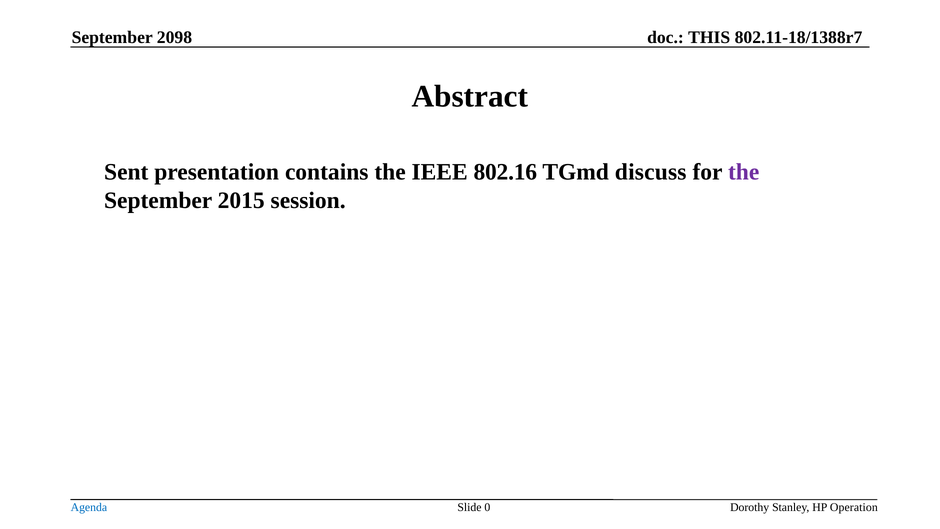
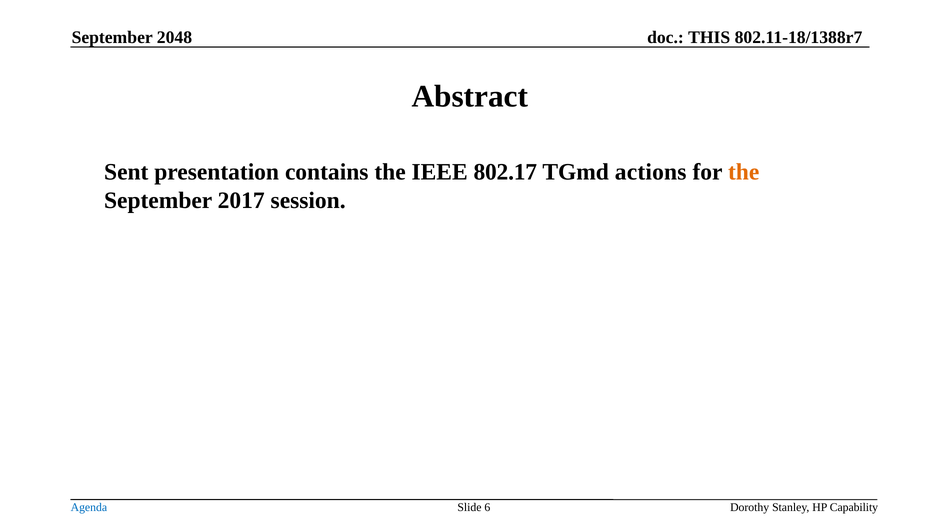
2098: 2098 -> 2048
802.16: 802.16 -> 802.17
discuss: discuss -> actions
the at (744, 172) colour: purple -> orange
2015: 2015 -> 2017
0: 0 -> 6
Operation: Operation -> Capability
